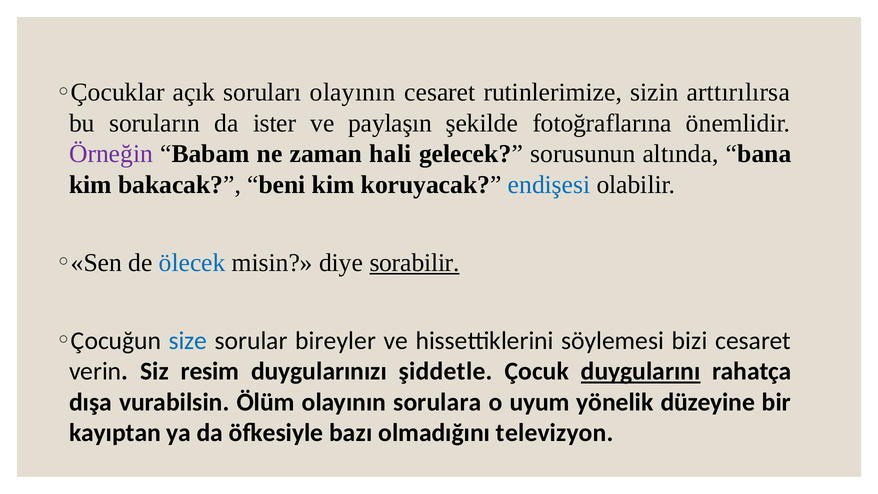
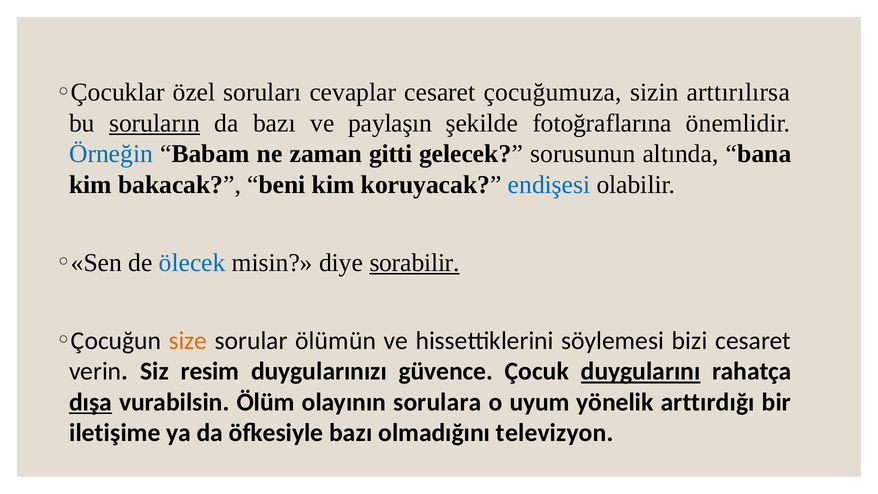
açık: açık -> özel
soruları olayının: olayının -> cevaplar
rutinlerimize: rutinlerimize -> çocuğumuza
soruların underline: none -> present
da ister: ister -> bazı
Örneğin colour: purple -> blue
hali: hali -> gitti
size colour: blue -> orange
bireyler: bireyler -> ölümün
şiddetle: şiddetle -> güvence
dışa underline: none -> present
düzeyine: düzeyine -> arttırdığı
kayıptan: kayıptan -> iletişime
